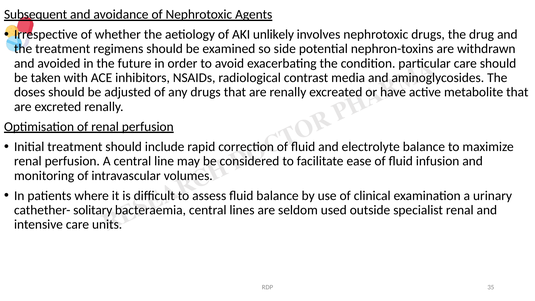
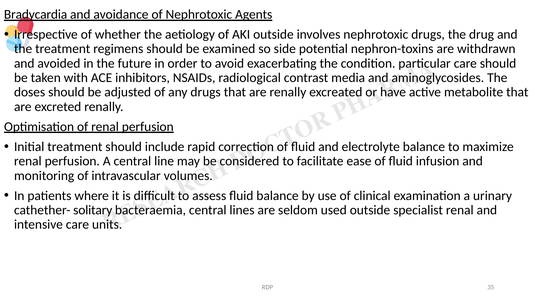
Subsequent: Subsequent -> Bradycardia
AKI unlikely: unlikely -> outside
